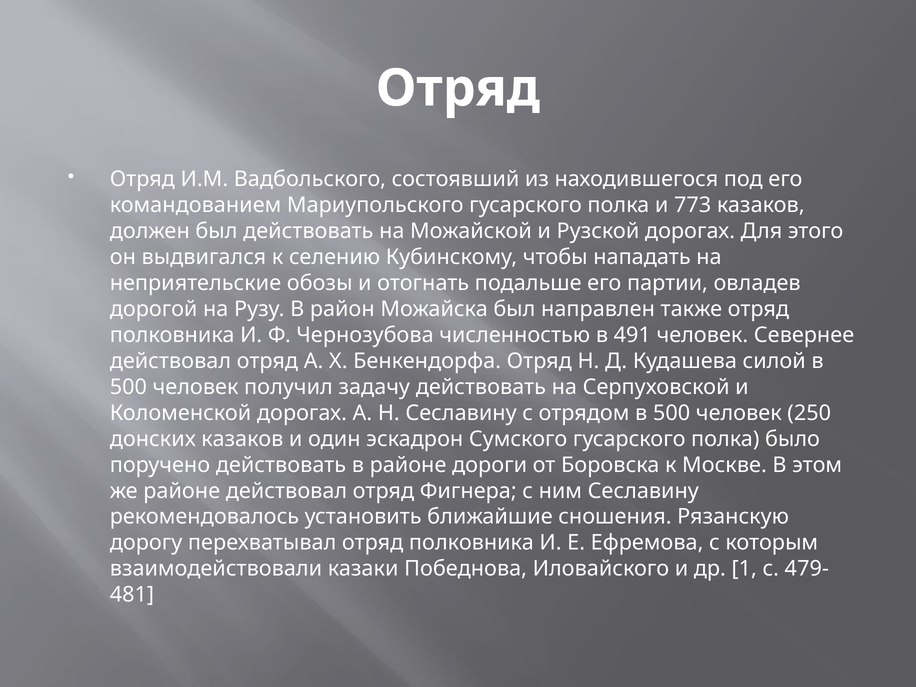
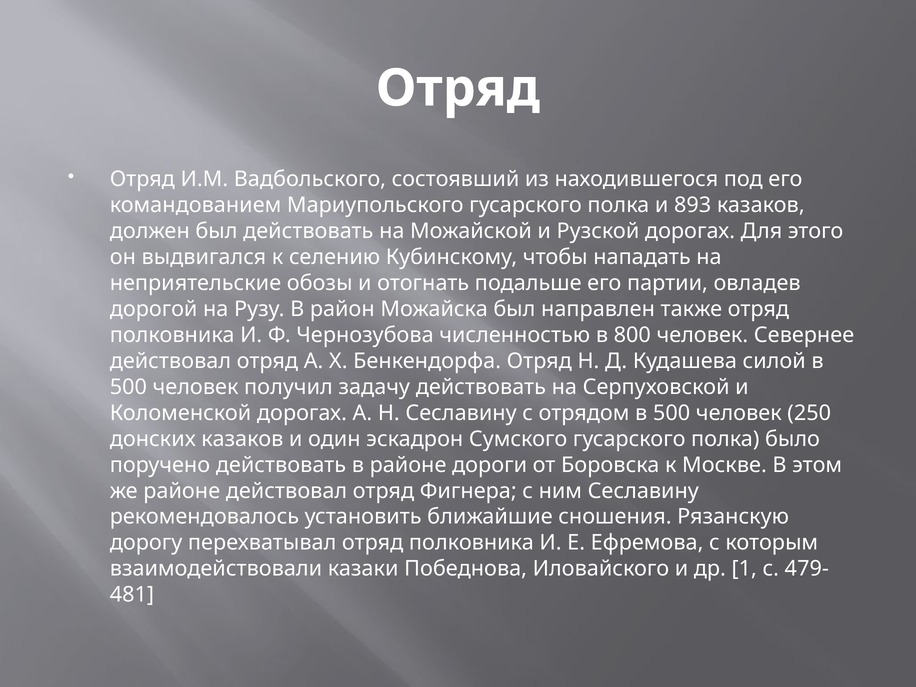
773: 773 -> 893
491: 491 -> 800
